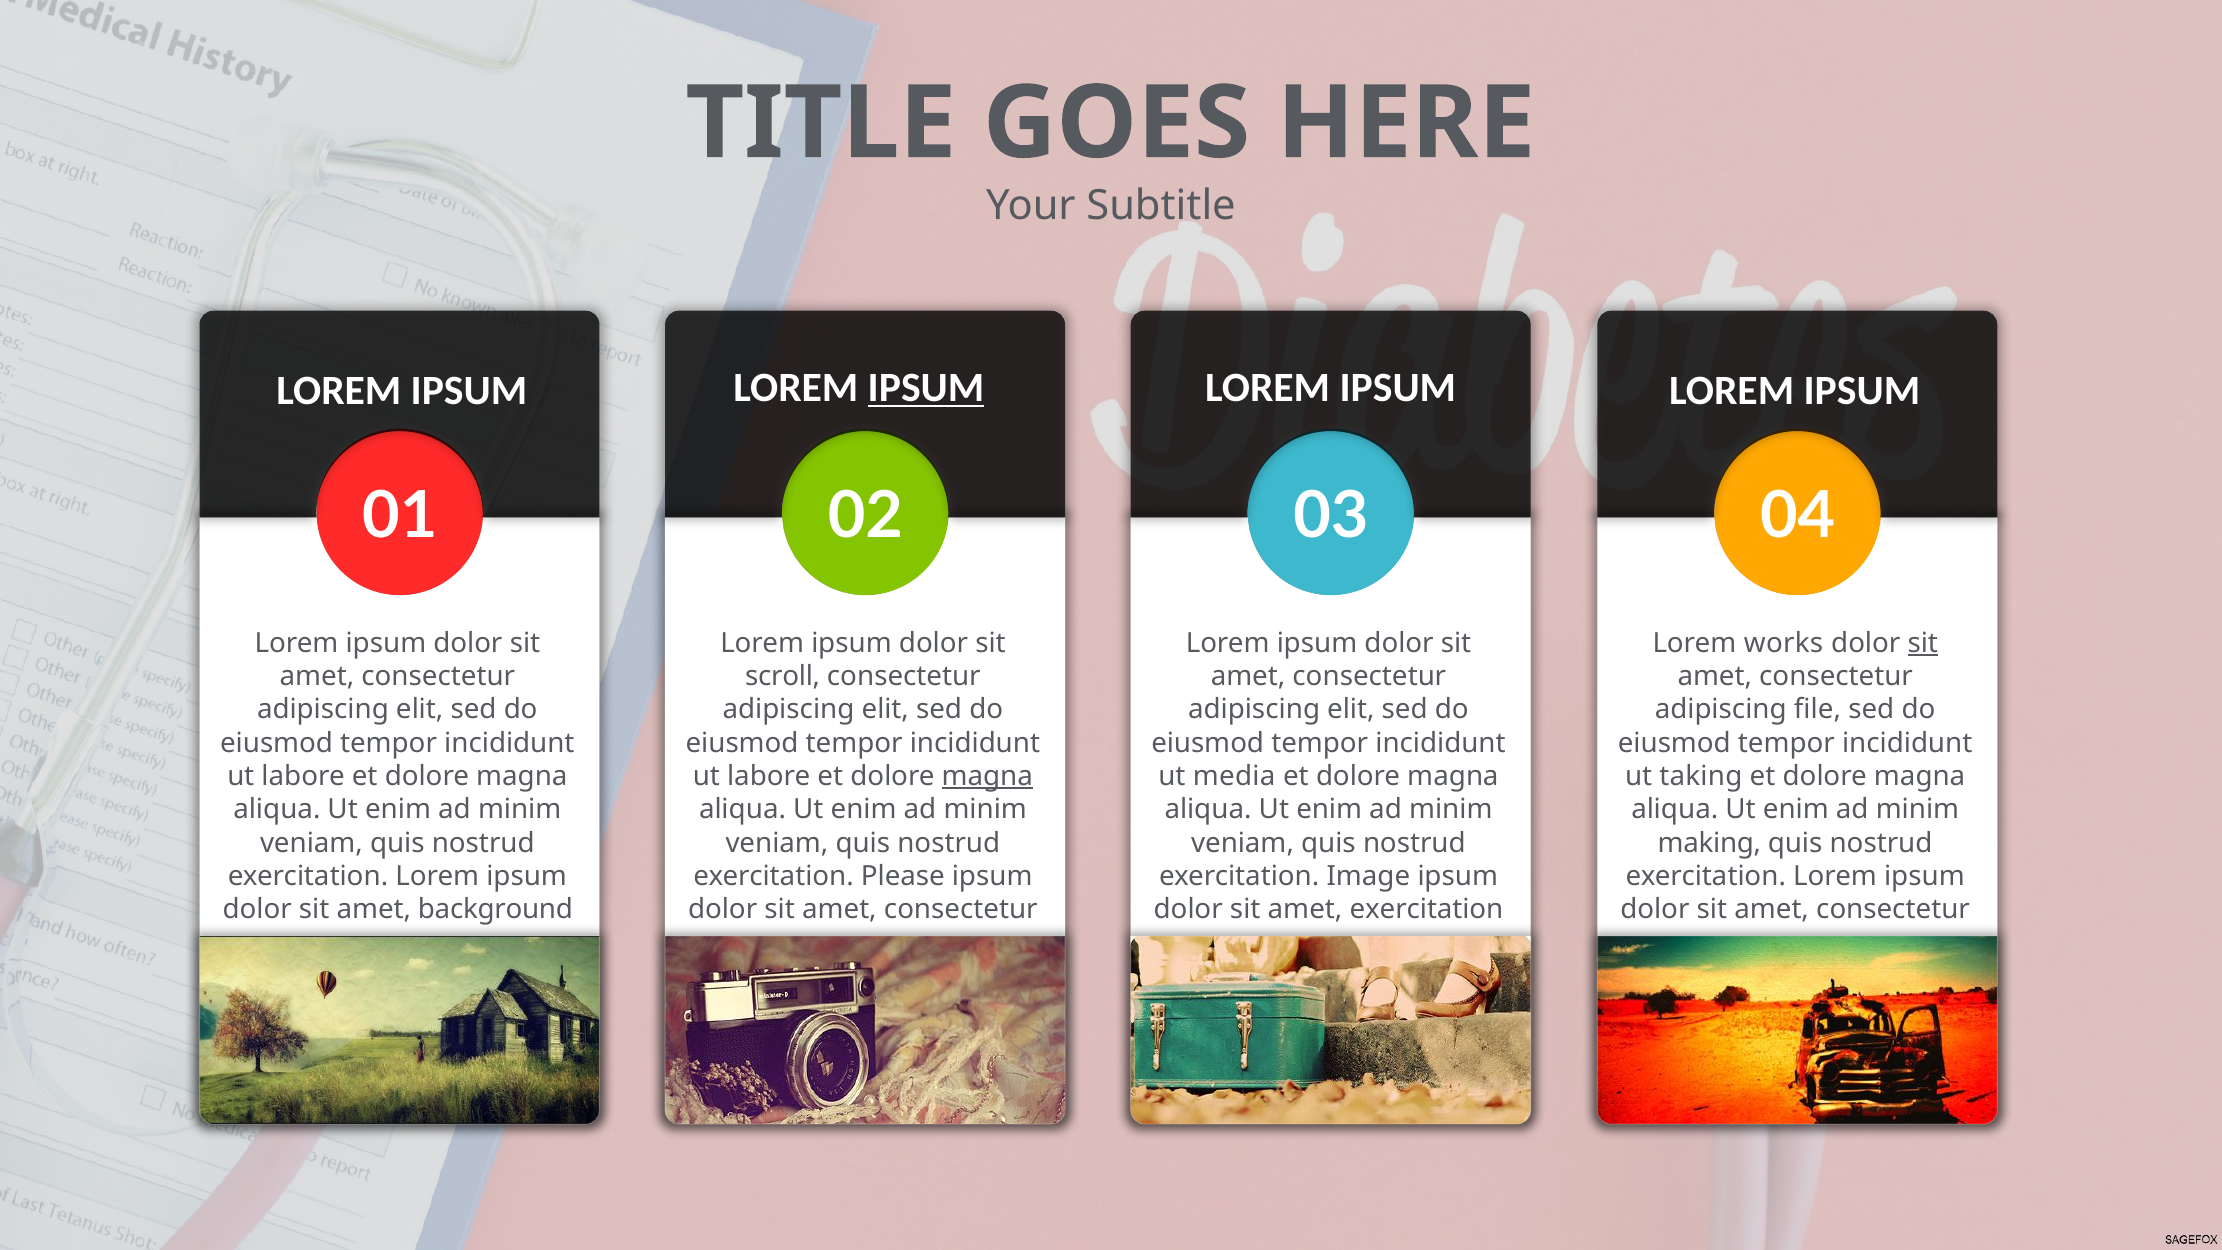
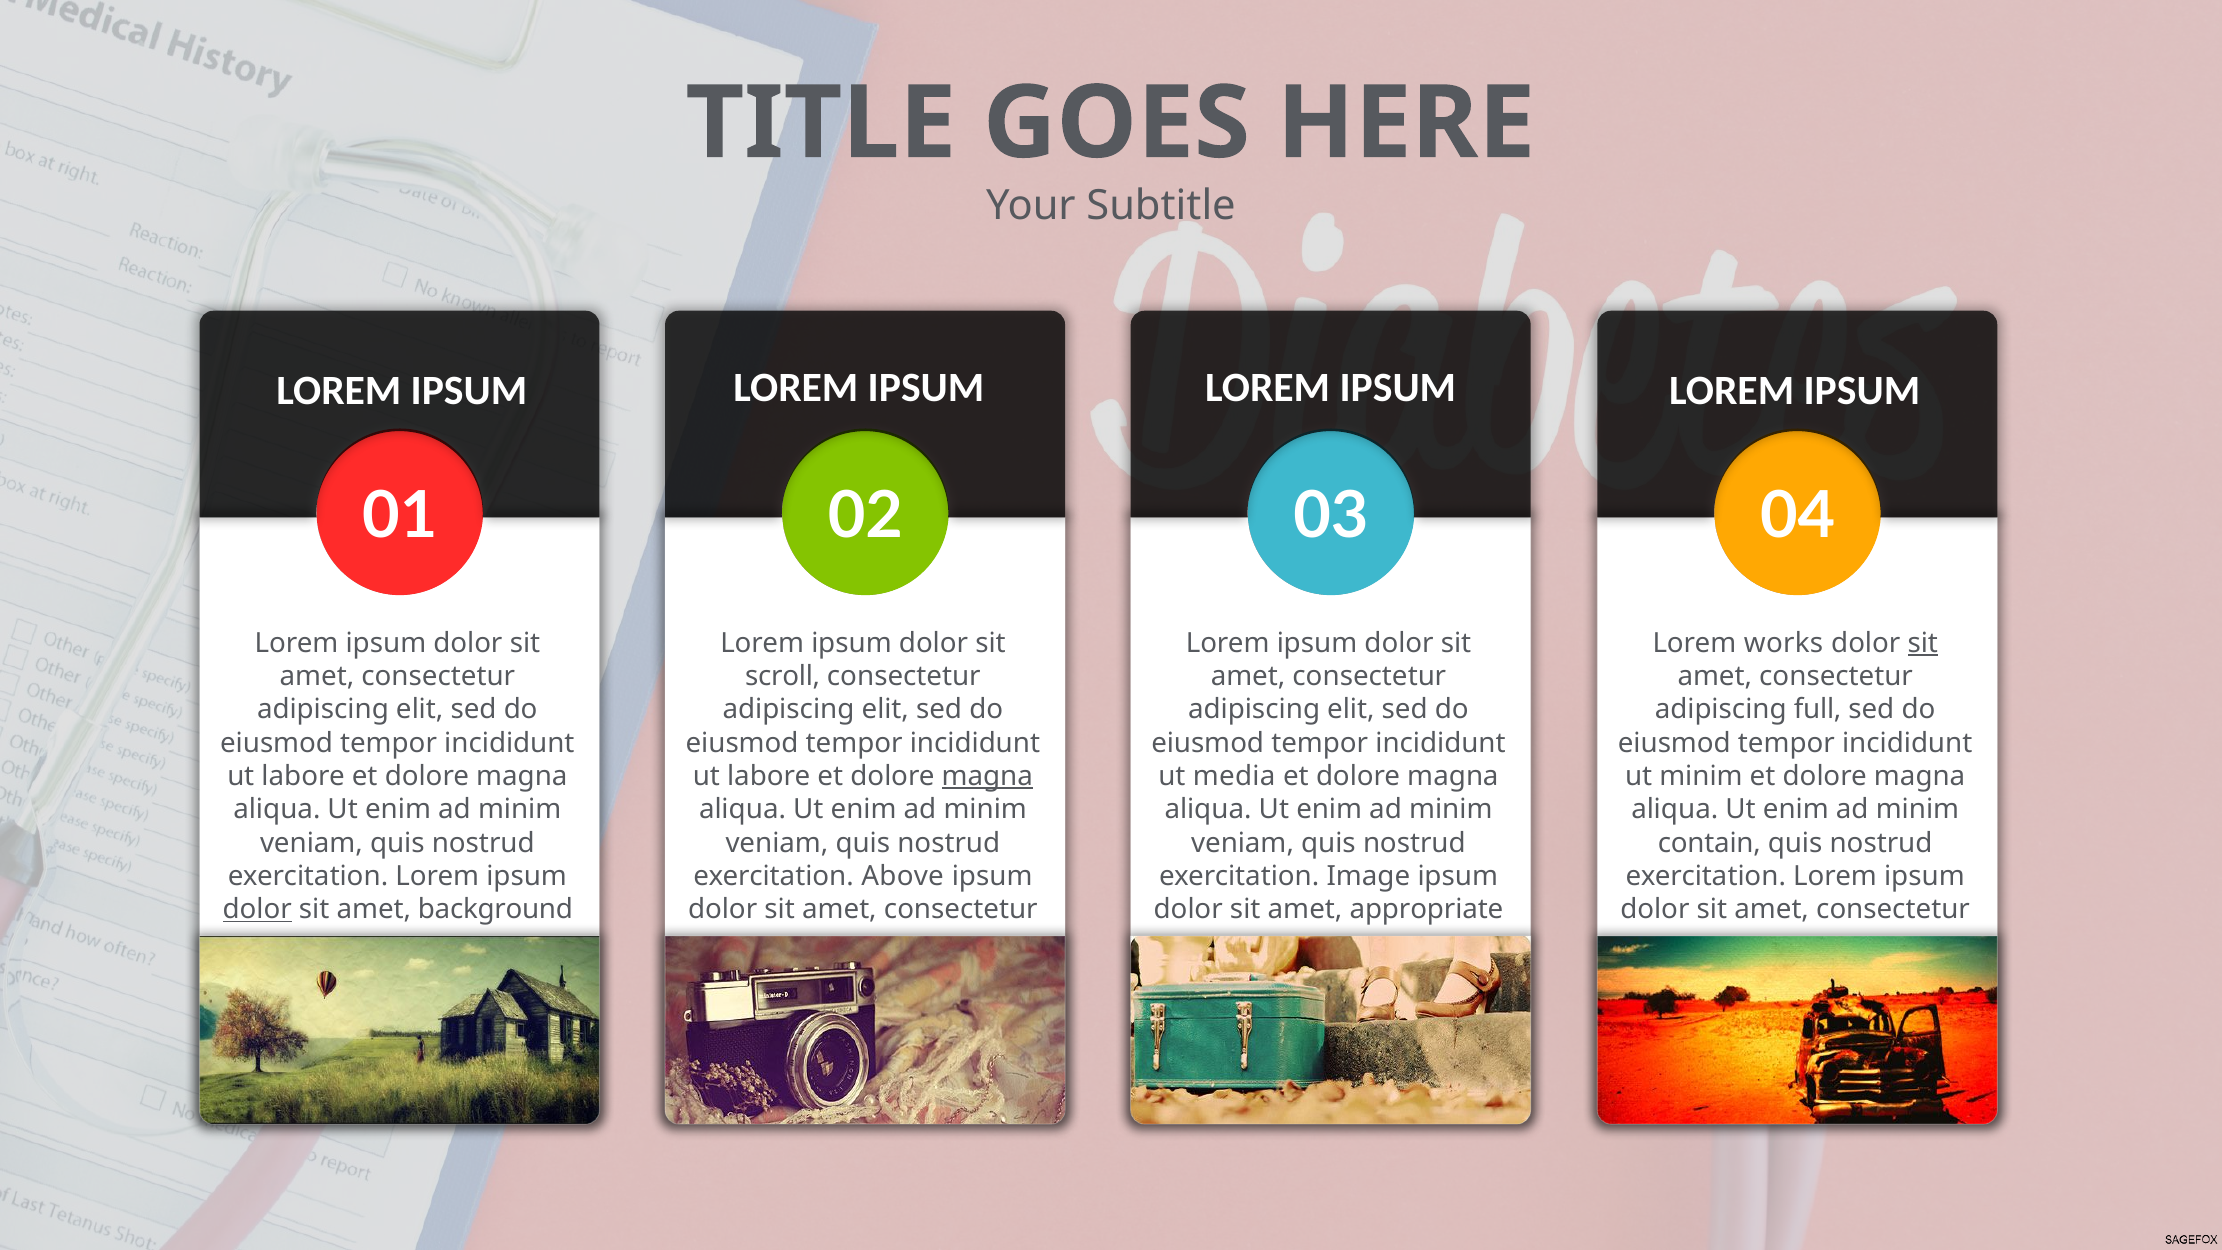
IPSUM at (926, 388) underline: present -> none
file: file -> full
ut taking: taking -> minim
making: making -> contain
Please: Please -> Above
dolor at (257, 910) underline: none -> present
amet exercitation: exercitation -> appropriate
